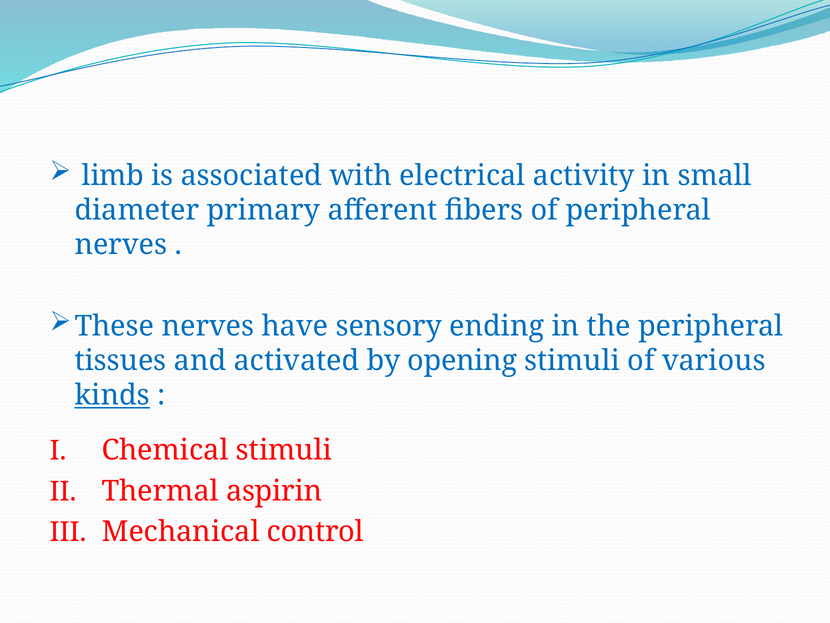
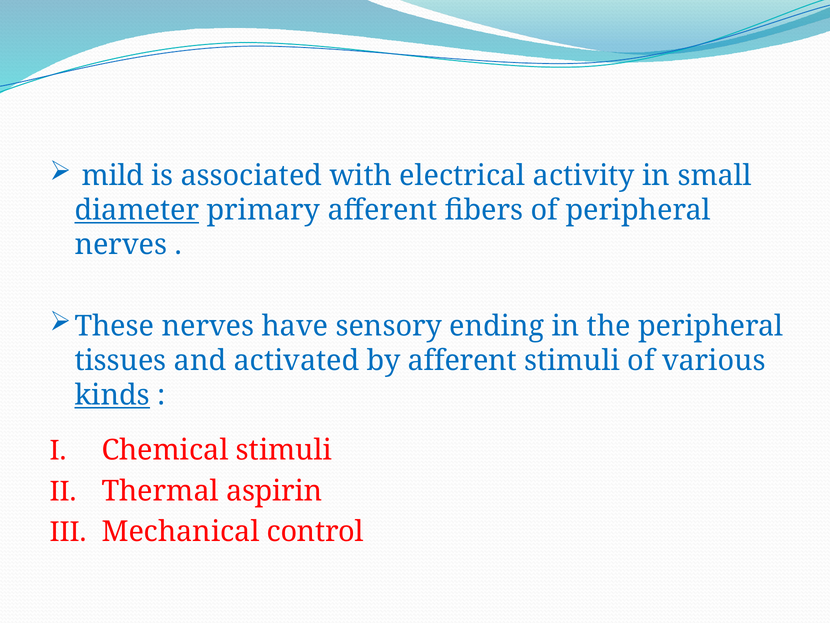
limb: limb -> mild
diameter underline: none -> present
by opening: opening -> afferent
